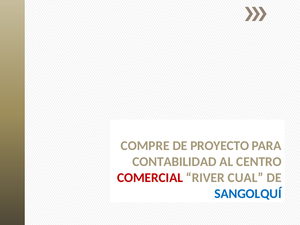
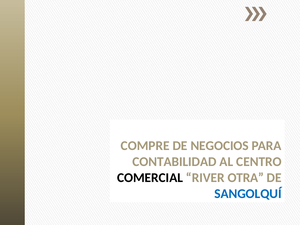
PROYECTO: PROYECTO -> NEGOCIOS
COMERCIAL colour: red -> black
CUAL: CUAL -> OTRA
